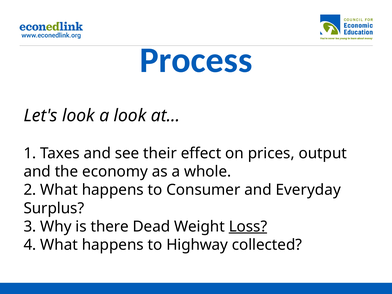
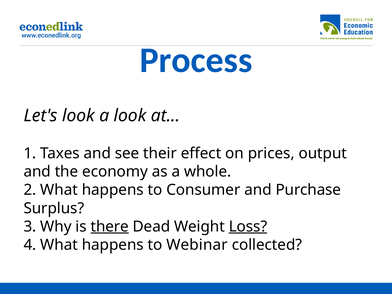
Everyday: Everyday -> Purchase
there underline: none -> present
Highway: Highway -> Webinar
